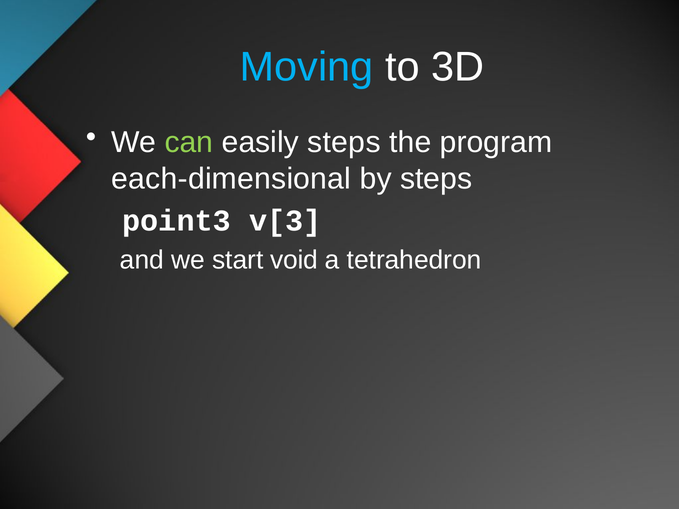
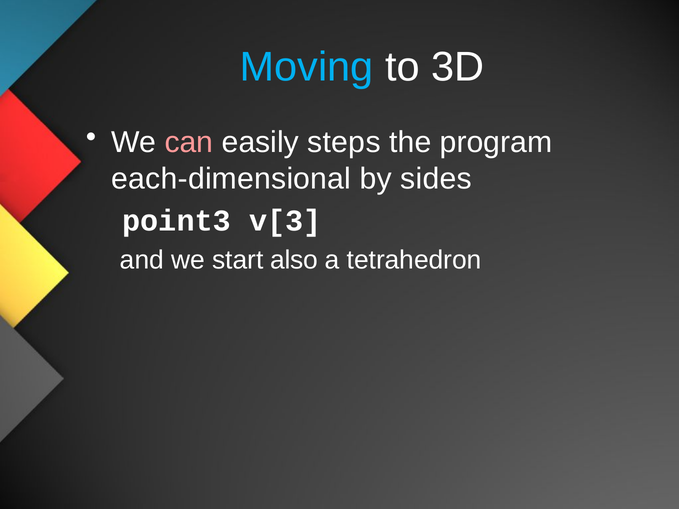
can colour: light green -> pink
by steps: steps -> sides
void: void -> also
